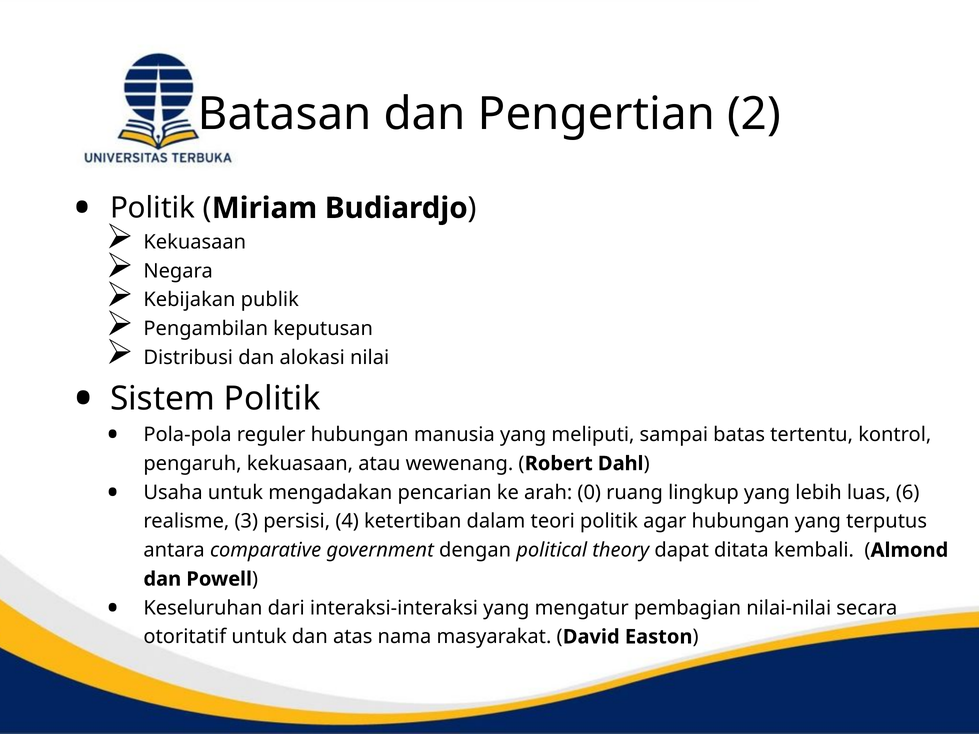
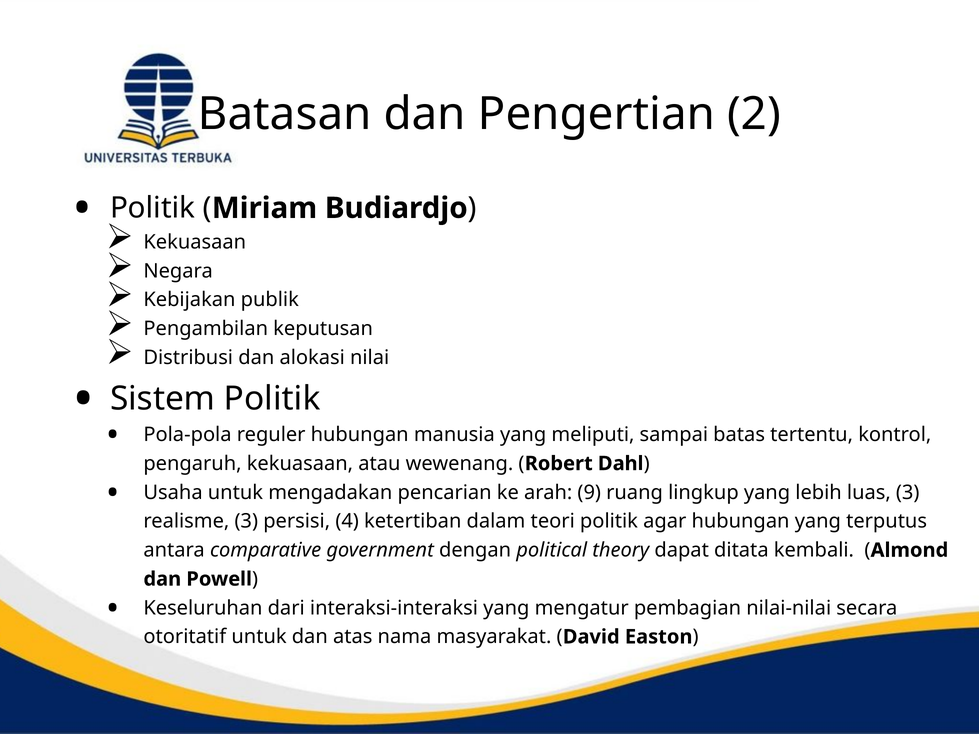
0: 0 -> 9
luas 6: 6 -> 3
